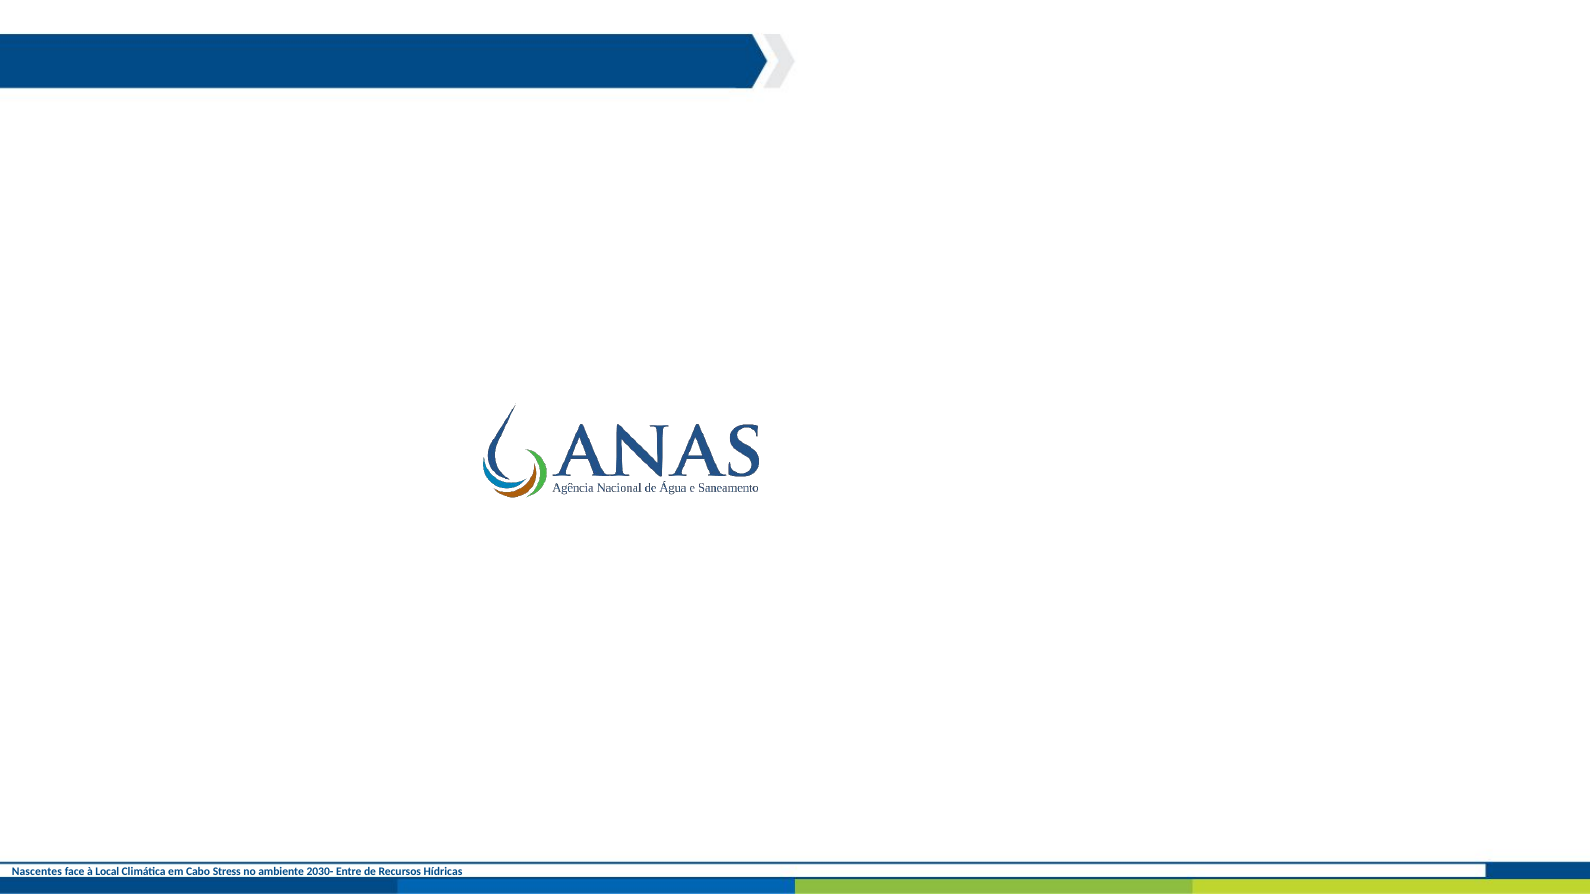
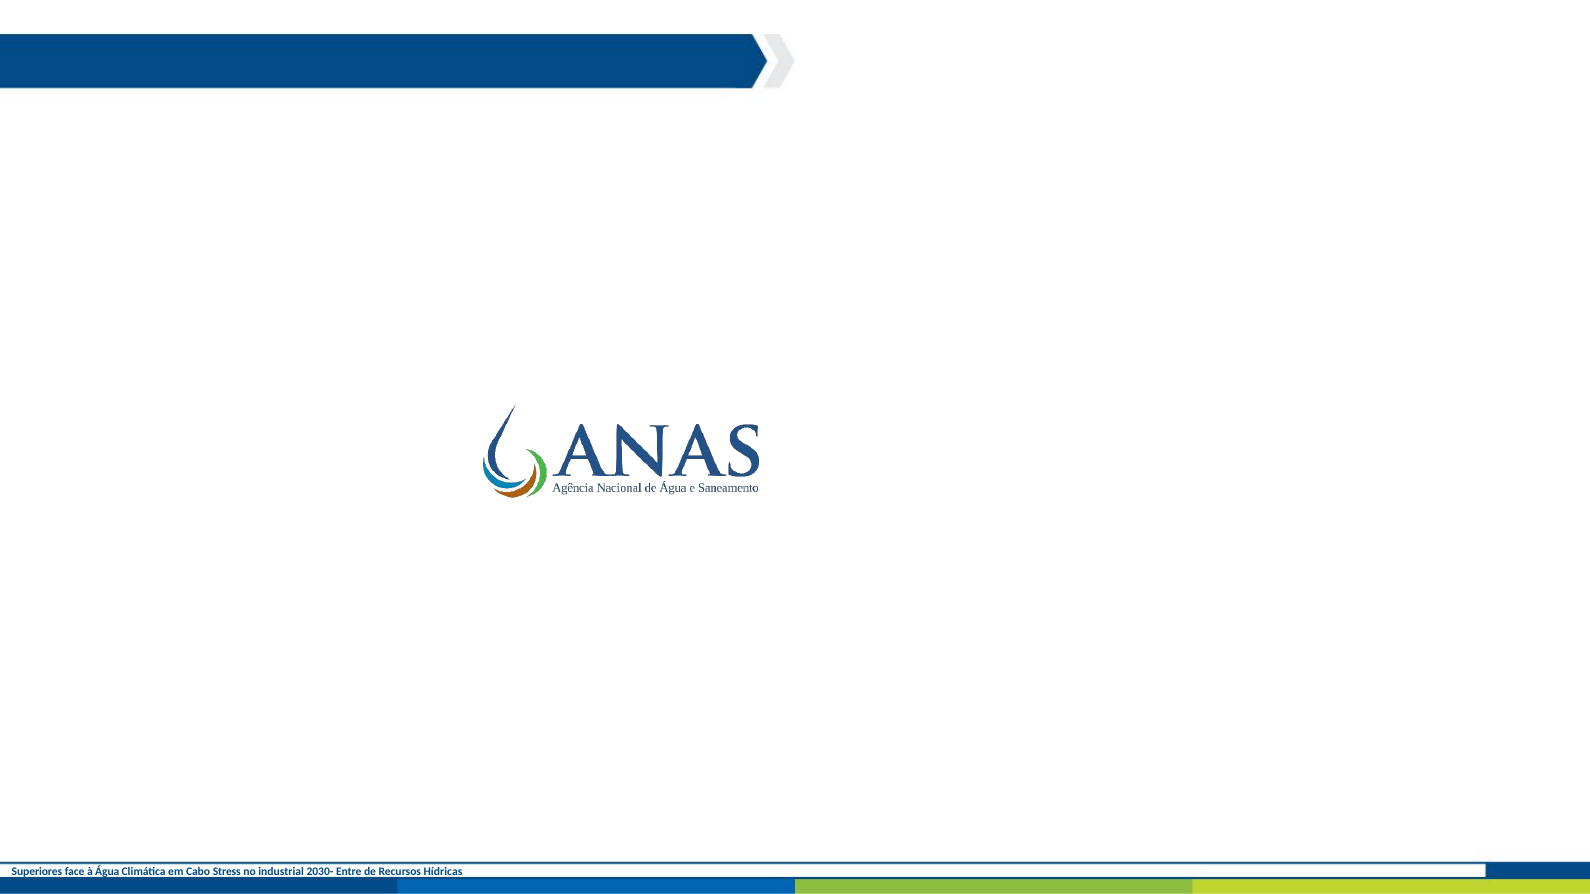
Nascentes: Nascentes -> Superiores
Local: Local -> Água
ambiente: ambiente -> industrial
